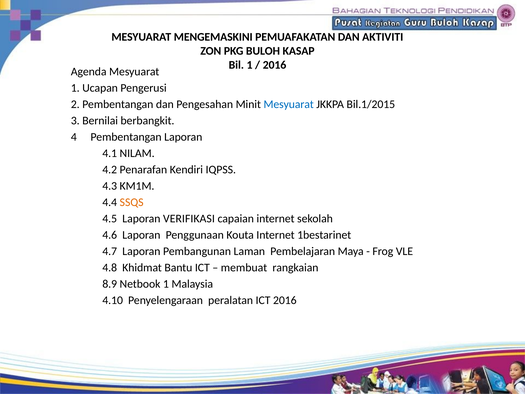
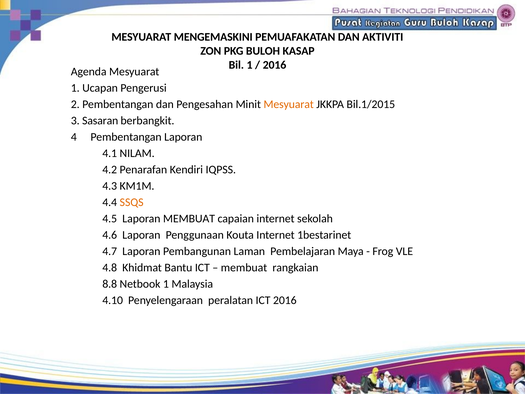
Mesyuarat at (289, 104) colour: blue -> orange
Bernilai: Bernilai -> Sasaran
Laporan VERIFIKASI: VERIFIKASI -> MEMBUAT
8.9: 8.9 -> 8.8
